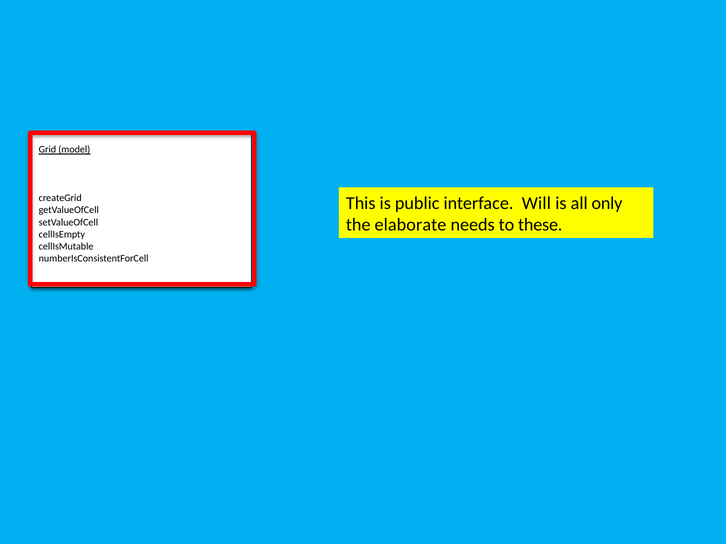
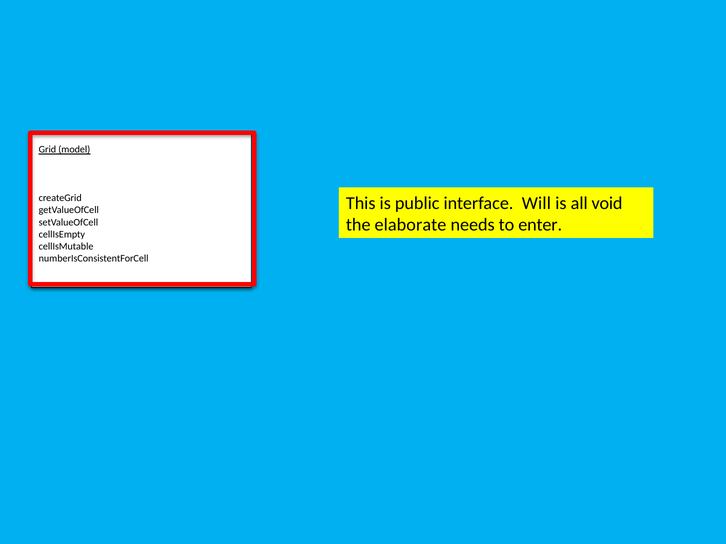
only: only -> void
these: these -> enter
